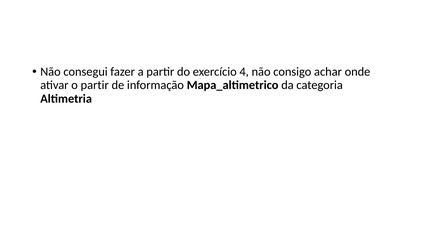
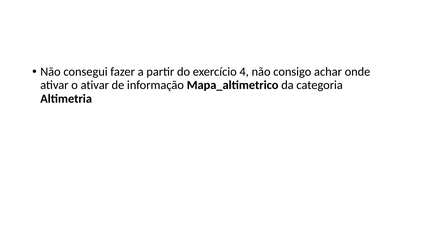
o partir: partir -> ativar
